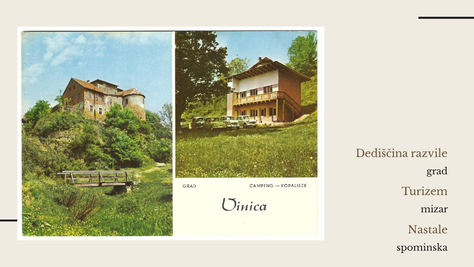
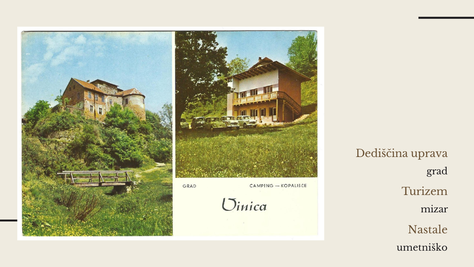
razvile: razvile -> uprava
spominska: spominska -> umetniško
